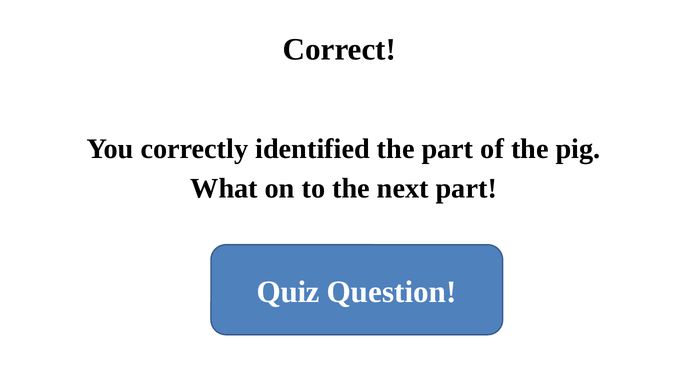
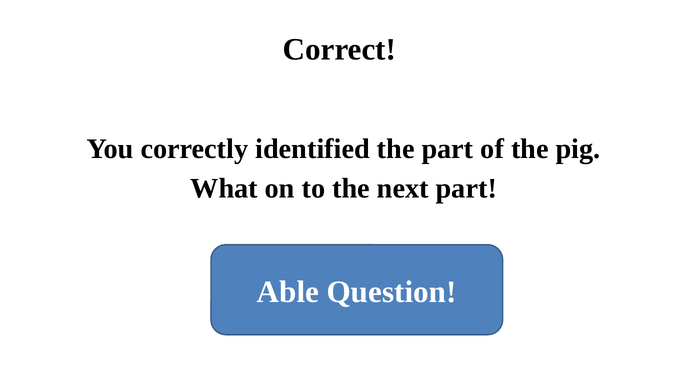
Quiz: Quiz -> Able
